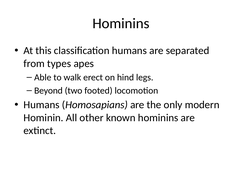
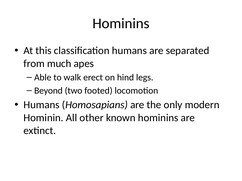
types: types -> much
